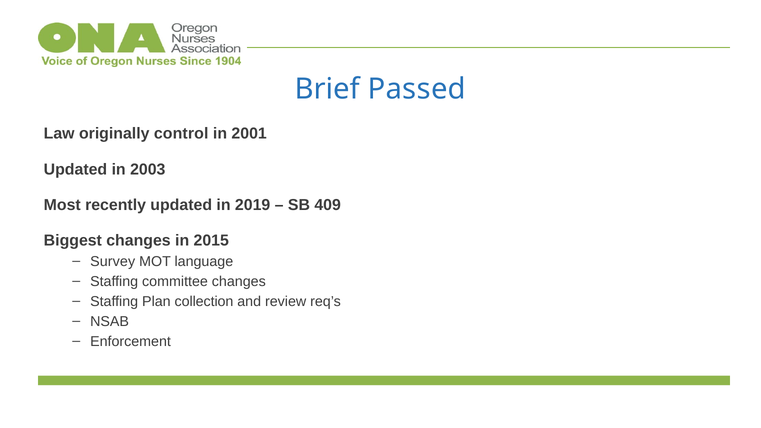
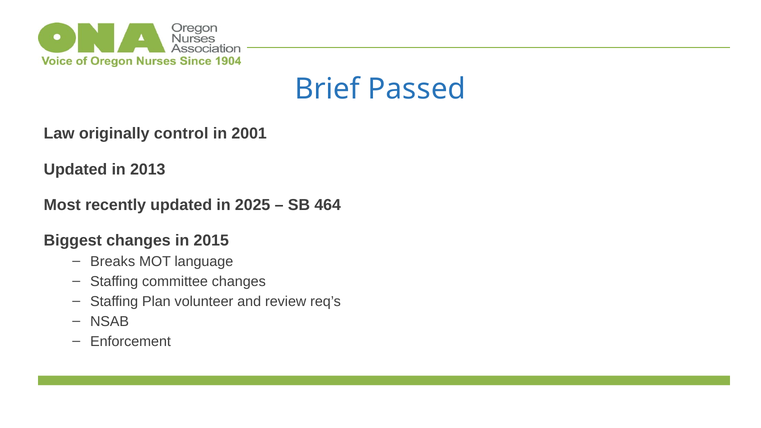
2003: 2003 -> 2013
2019: 2019 -> 2025
409: 409 -> 464
Survey: Survey -> Breaks
collection: collection -> volunteer
